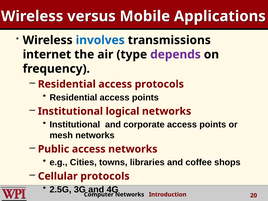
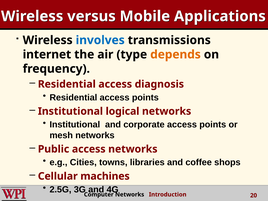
depends colour: purple -> orange
access protocols: protocols -> diagnosis
Cellular protocols: protocols -> machines
